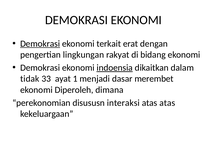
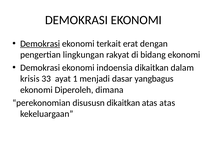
indoensia underline: present -> none
tidak: tidak -> krisis
merembet: merembet -> yangbagus
disususn interaksi: interaksi -> dikaitkan
